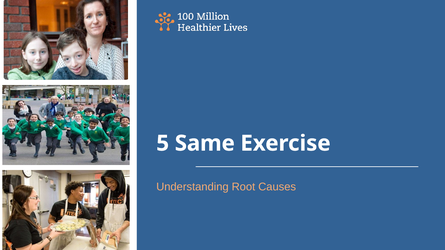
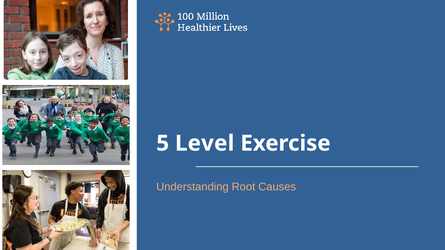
Same: Same -> Level
